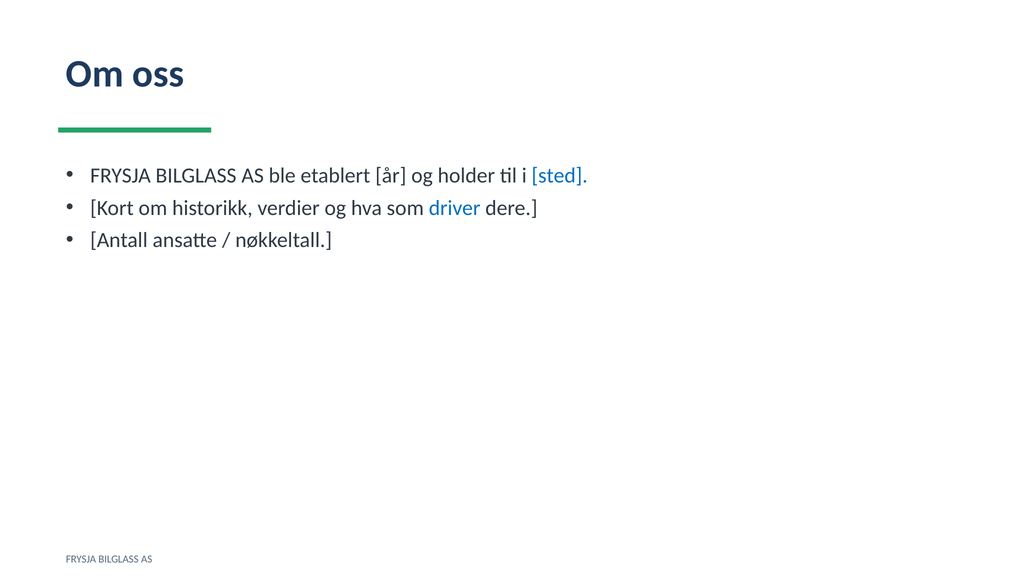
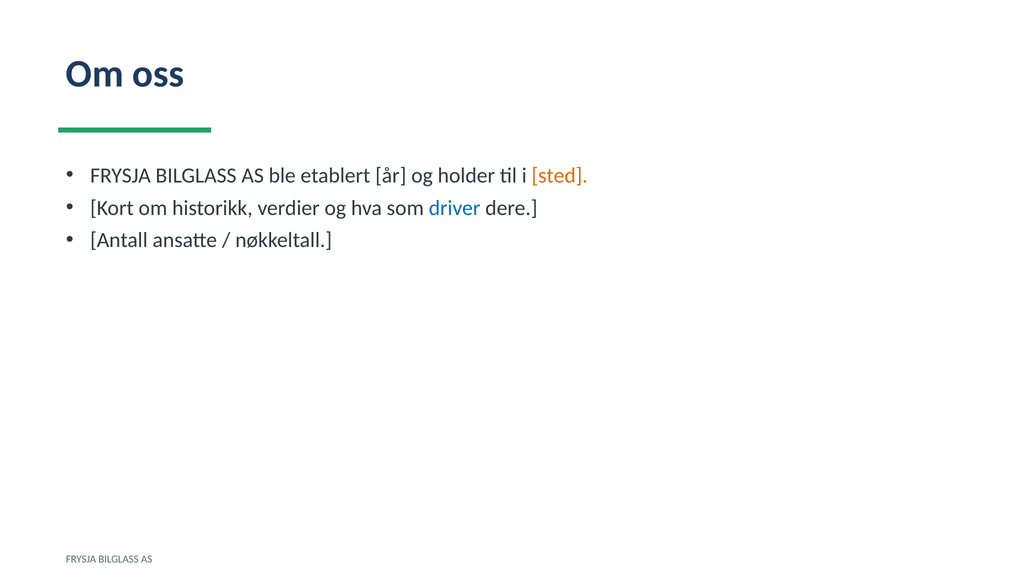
sted colour: blue -> orange
